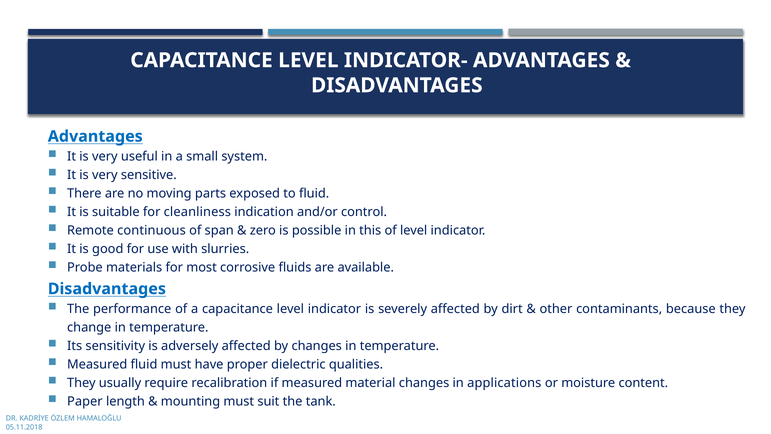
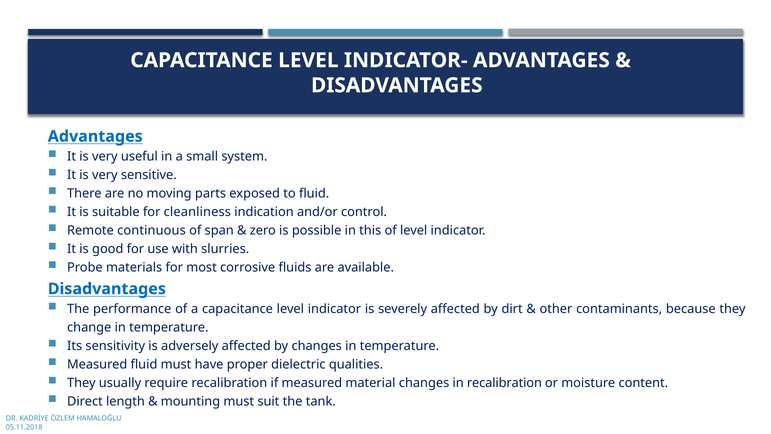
in applications: applications -> recalibration
Paper: Paper -> Direct
